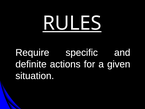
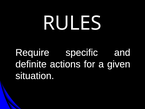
RULES underline: present -> none
